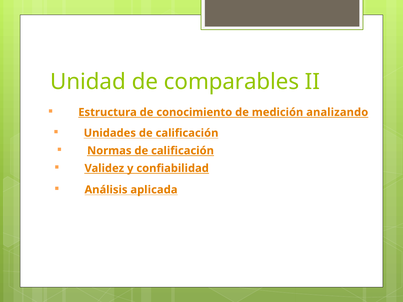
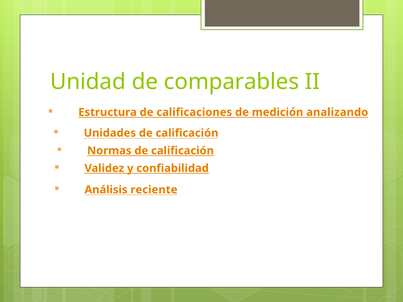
conocimiento: conocimiento -> calificaciones
aplicada: aplicada -> reciente
